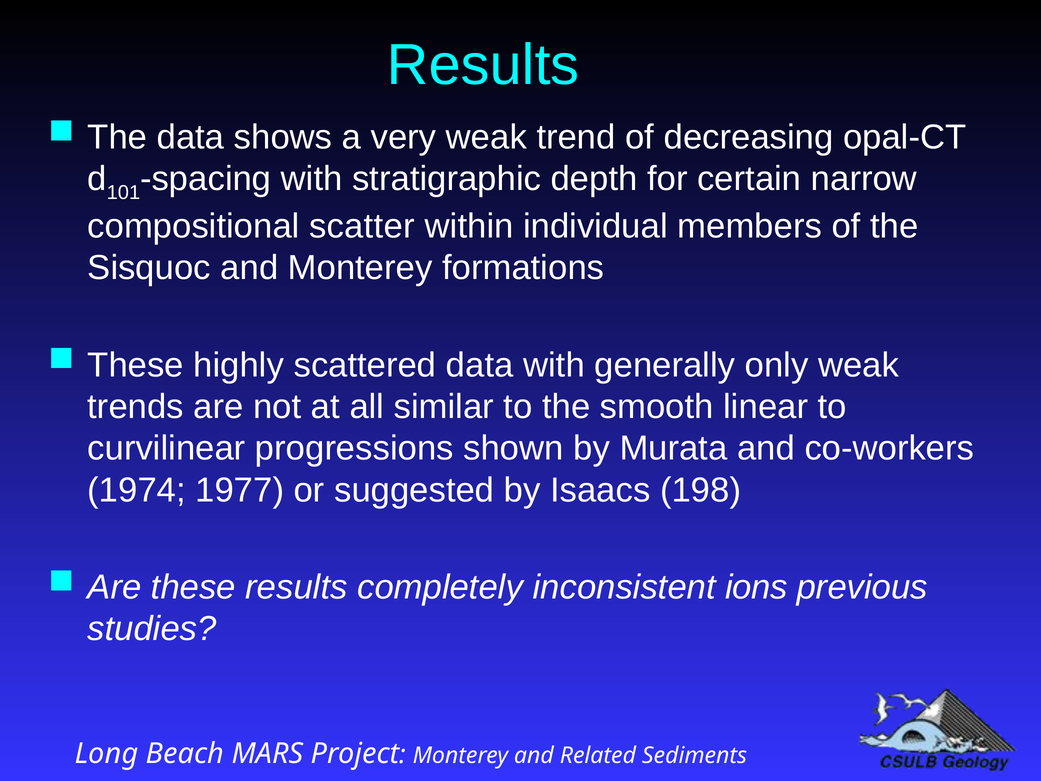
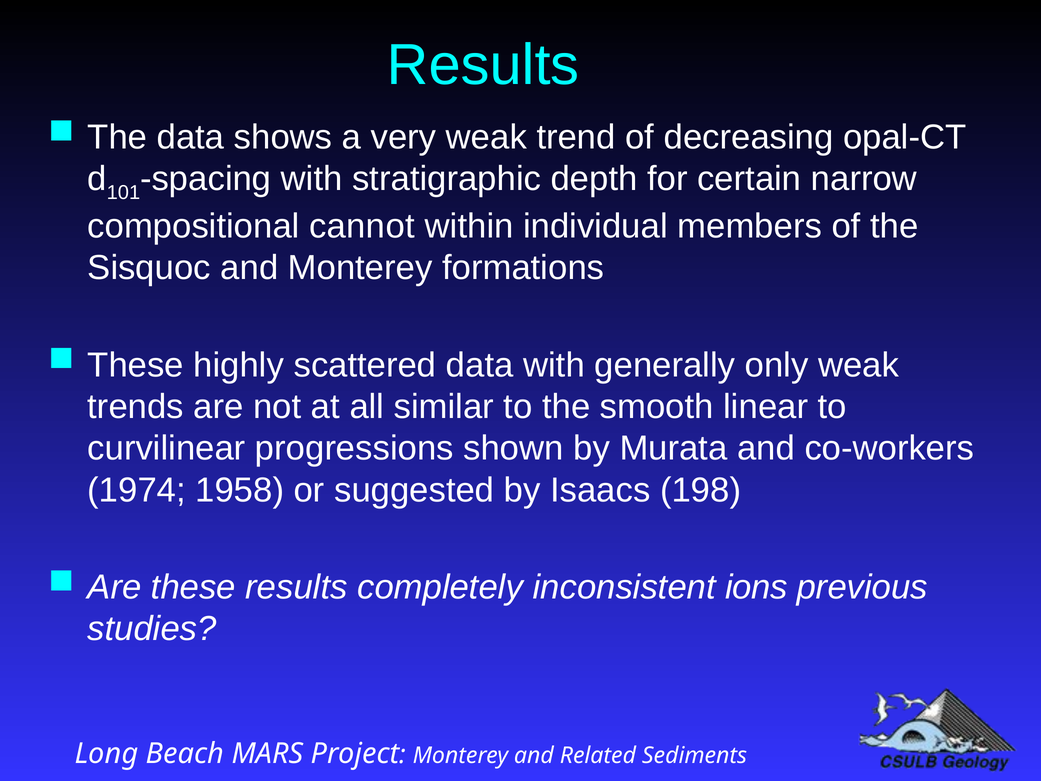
scatter: scatter -> cannot
1977: 1977 -> 1958
